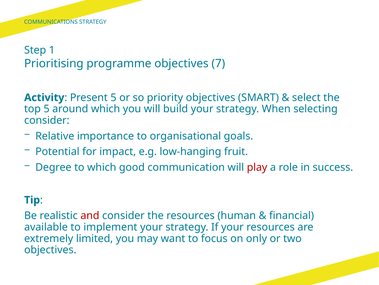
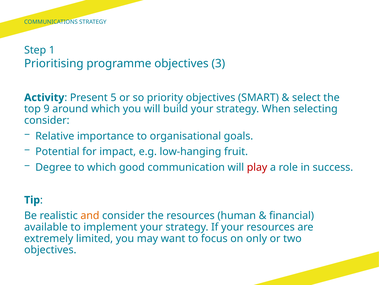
7: 7 -> 3
top 5: 5 -> 9
and colour: red -> orange
